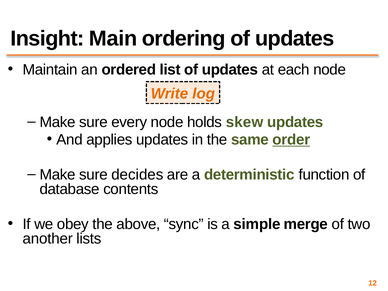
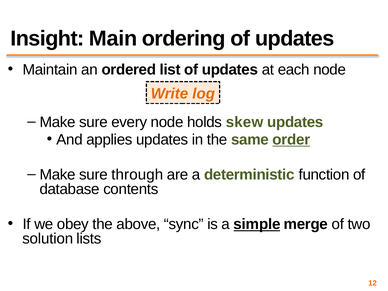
decides: decides -> through
simple underline: none -> present
another: another -> solution
